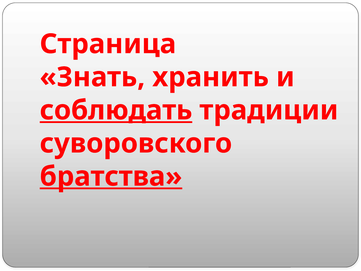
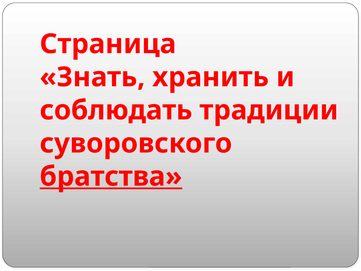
соблюдать underline: present -> none
